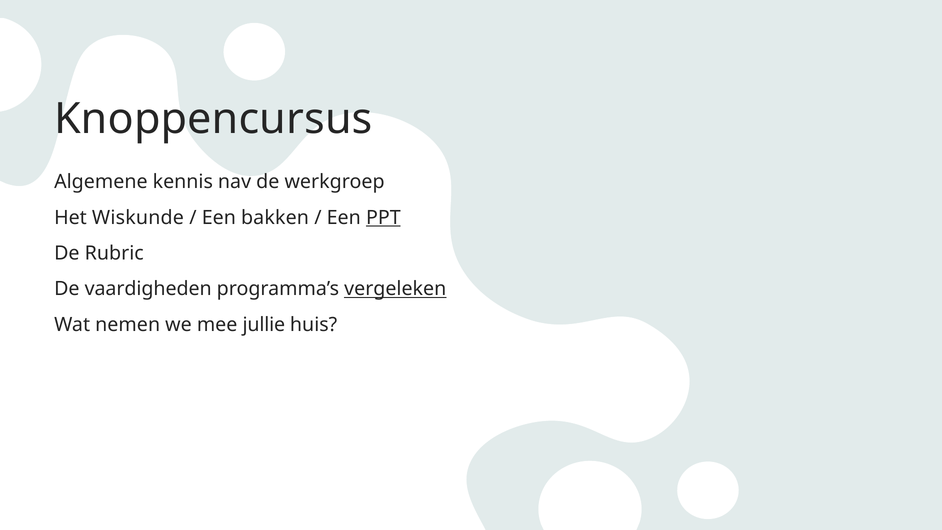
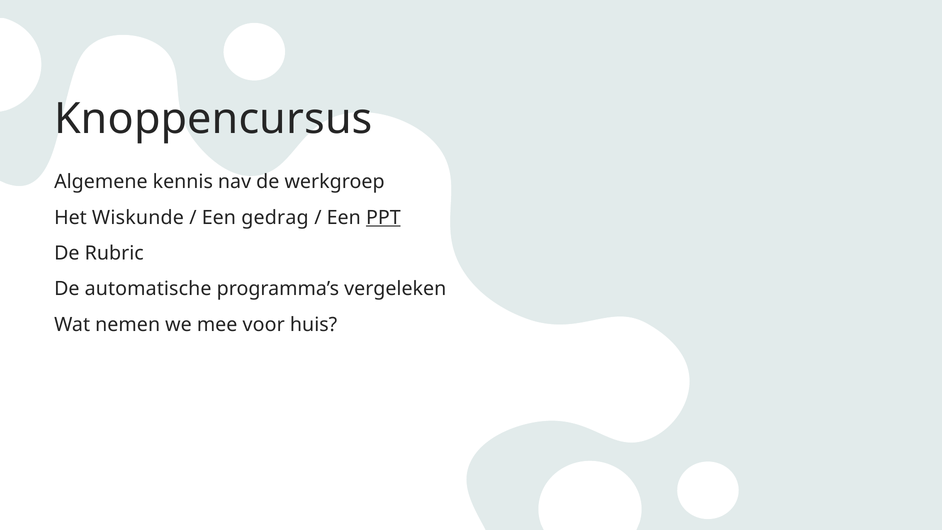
bakken: bakken -> gedrag
vaardigheden: vaardigheden -> automatische
vergeleken underline: present -> none
jullie: jullie -> voor
